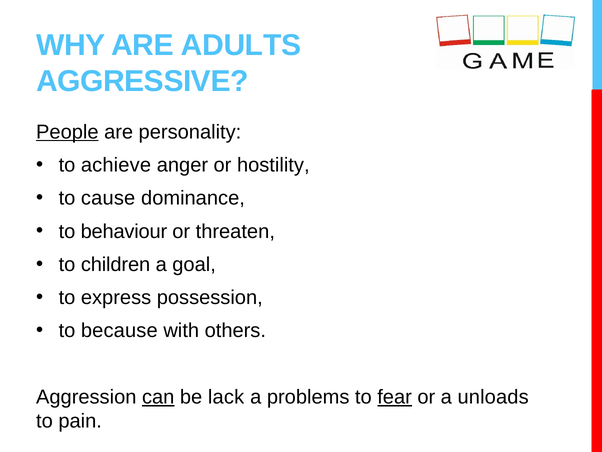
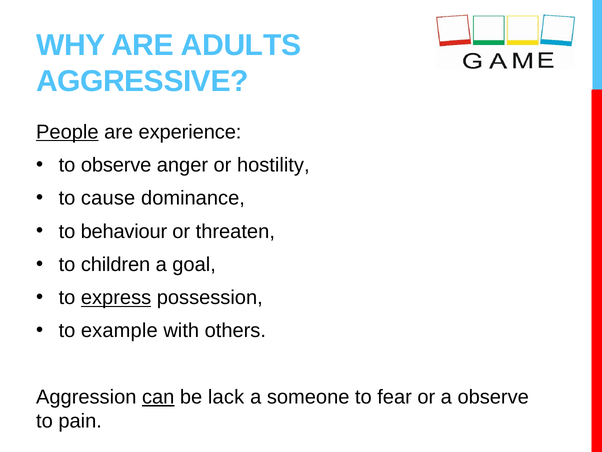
personality: personality -> experience
to achieve: achieve -> observe
express underline: none -> present
because: because -> example
problems: problems -> someone
fear underline: present -> none
a unloads: unloads -> observe
